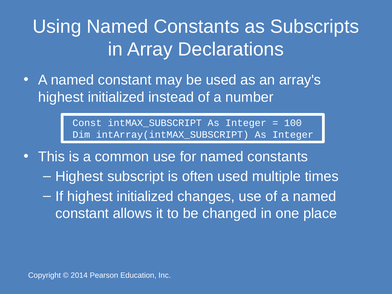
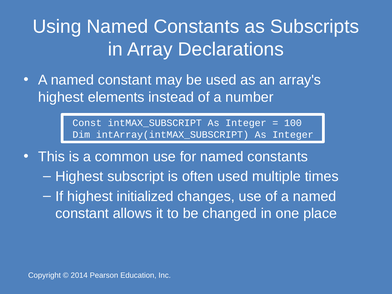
initialized at (116, 97): initialized -> elements
